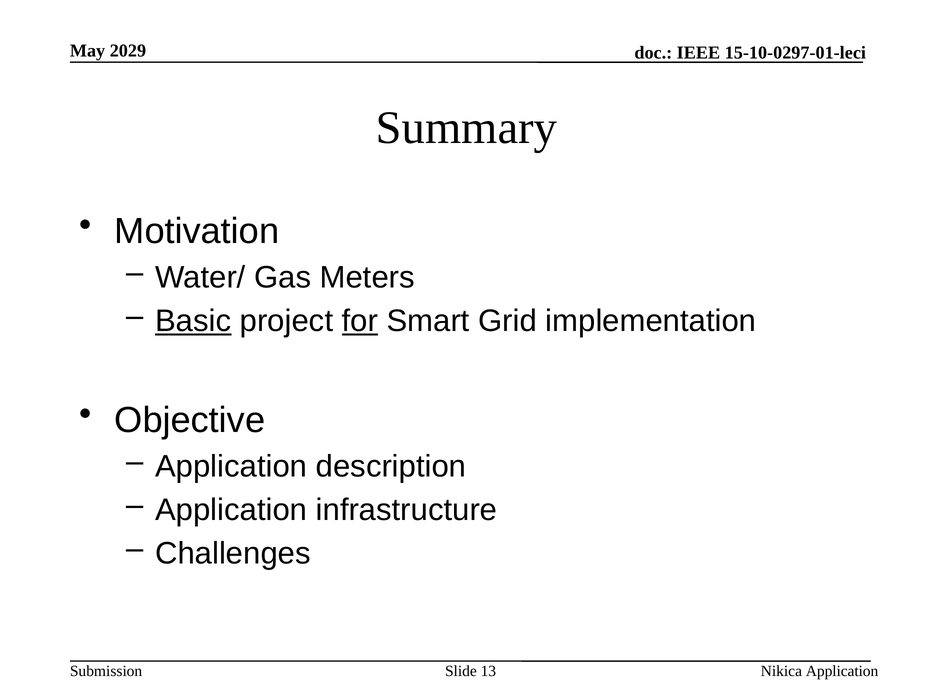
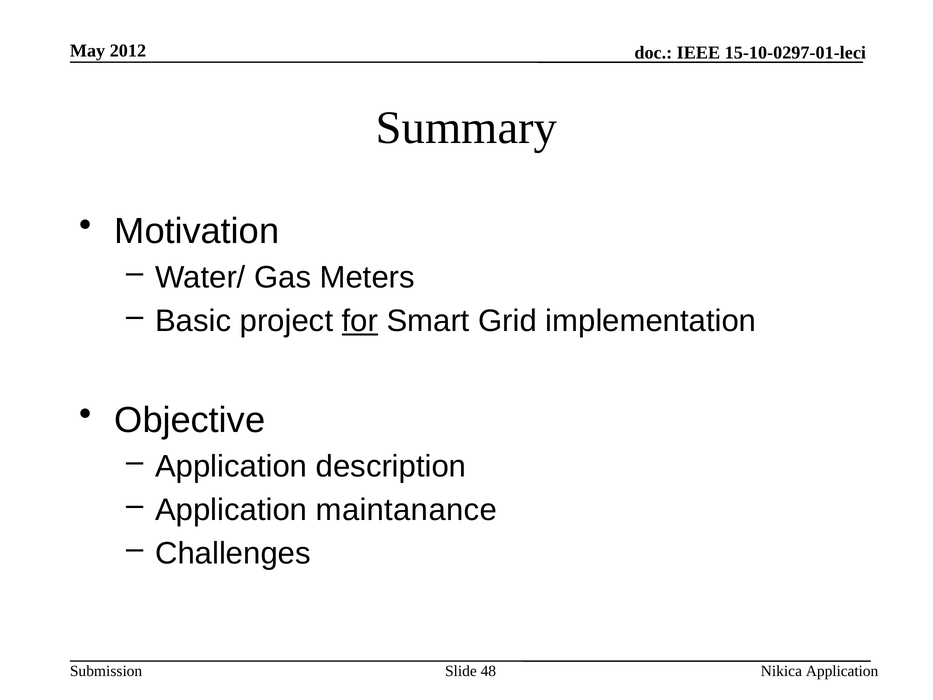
2029: 2029 -> 2012
Basic underline: present -> none
infrastructure: infrastructure -> maintanance
13: 13 -> 48
